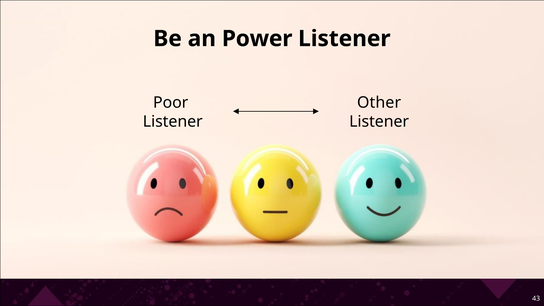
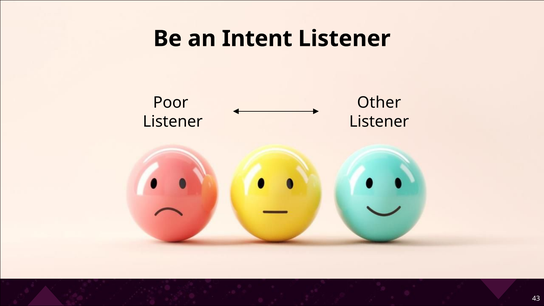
Power: Power -> Intent
